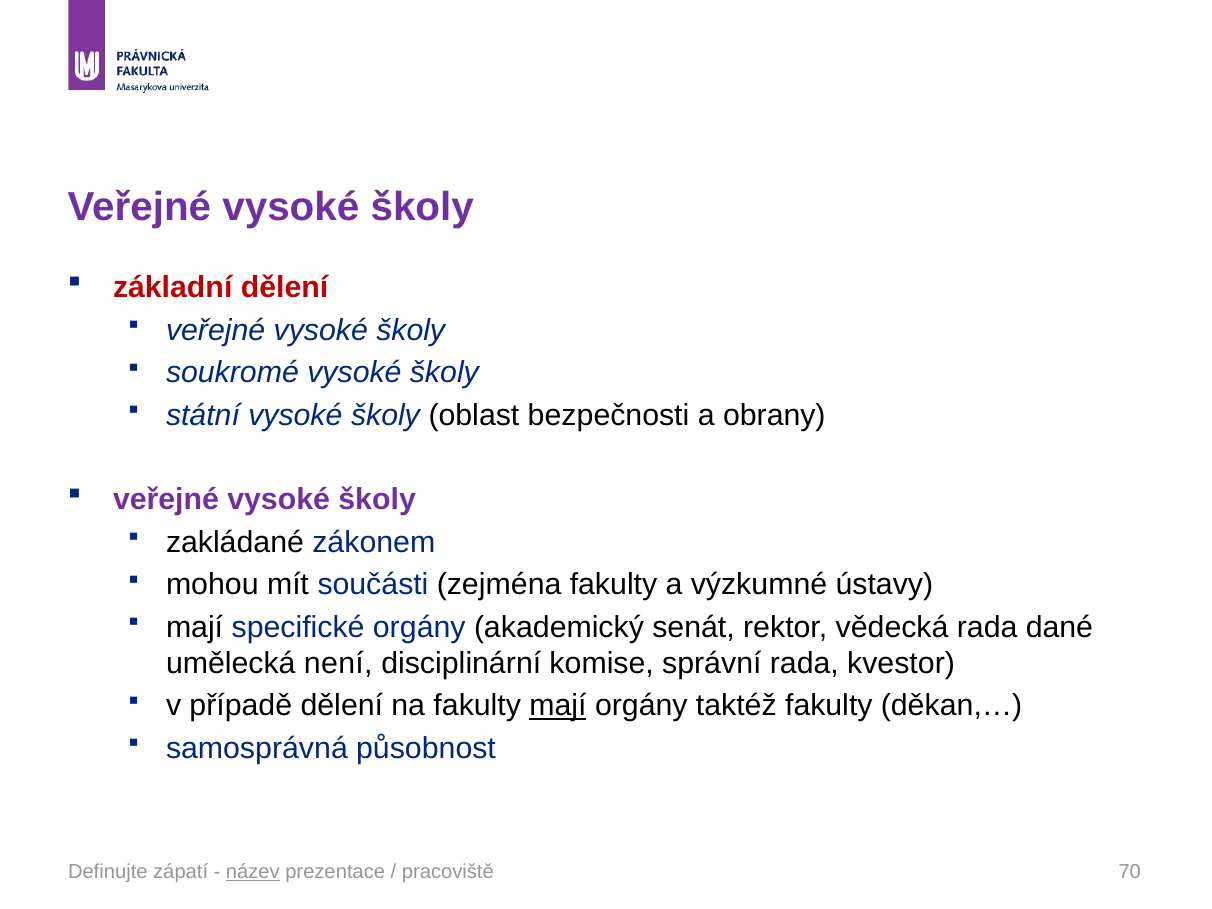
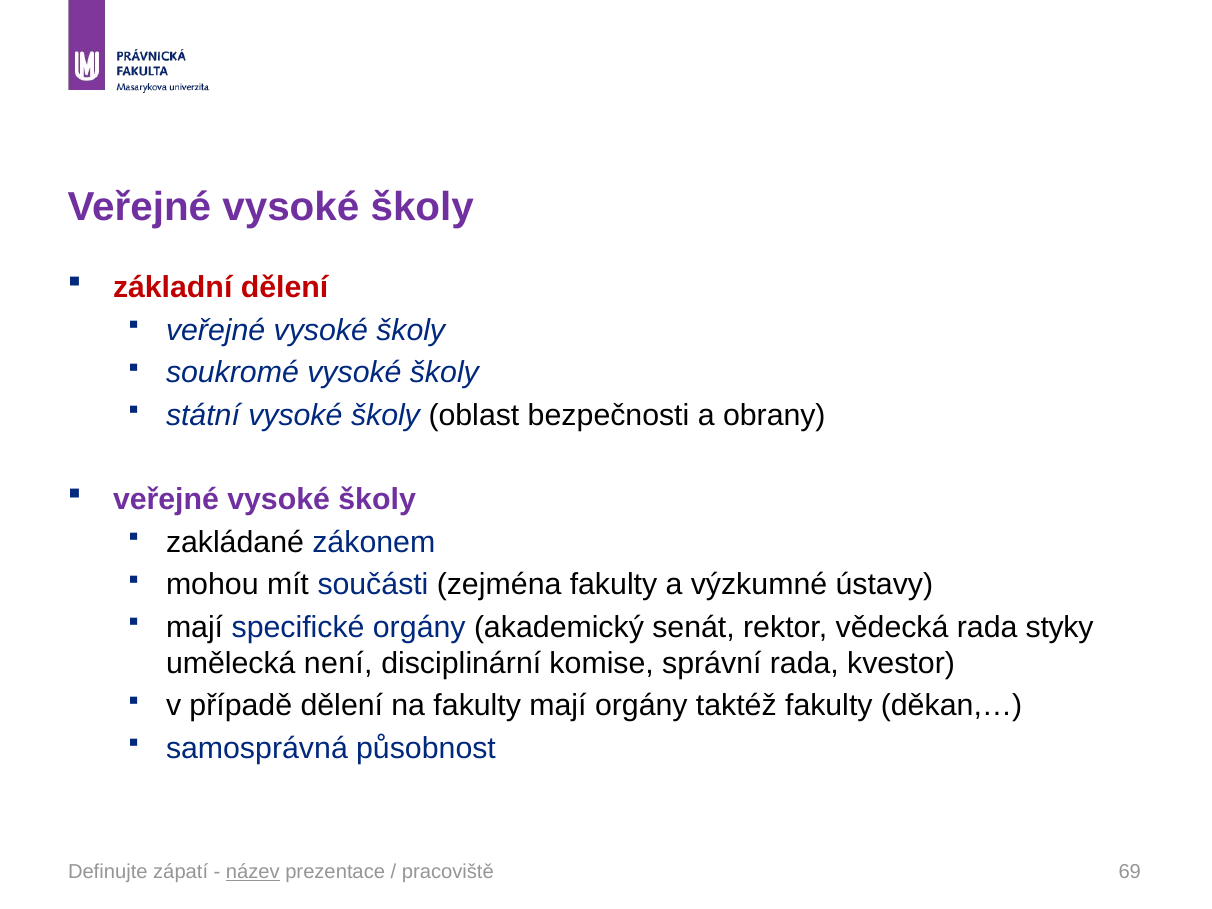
dané: dané -> styky
mají at (558, 706) underline: present -> none
70: 70 -> 69
